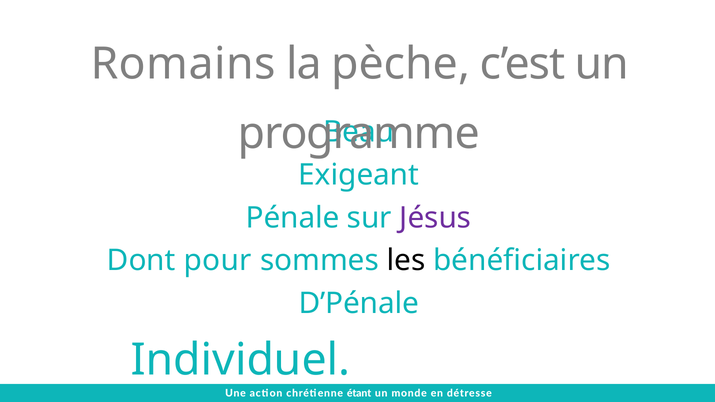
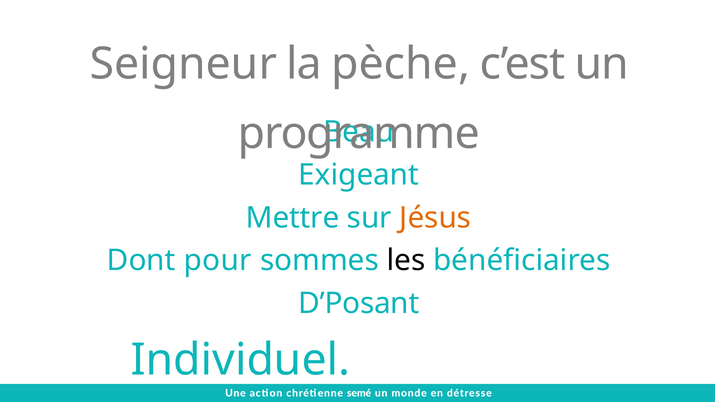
Romains: Romains -> Seigneur
Pénale: Pénale -> Mettre
Jésus colour: purple -> orange
D’Pénale: D’Pénale -> D’Posant
étant: étant -> semé
